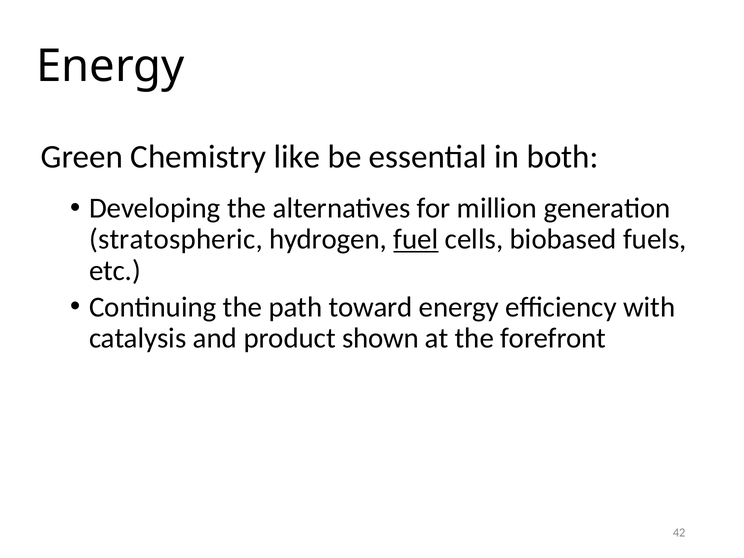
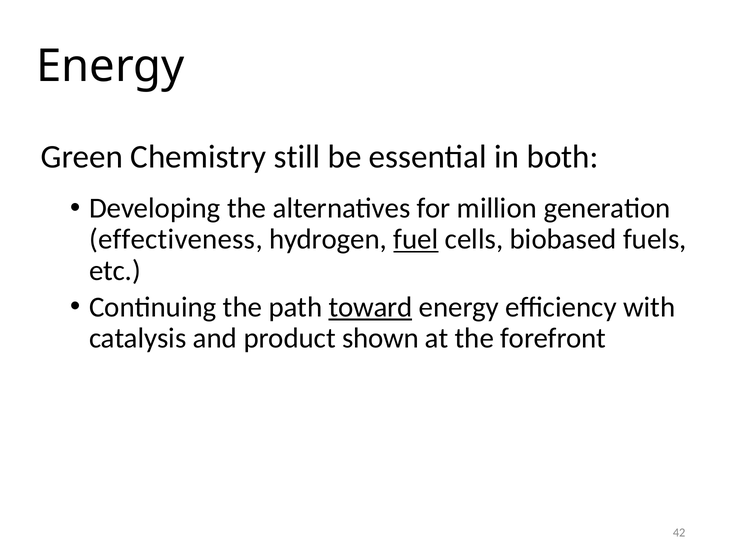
like: like -> still
stratospheric: stratospheric -> effectiveness
toward underline: none -> present
